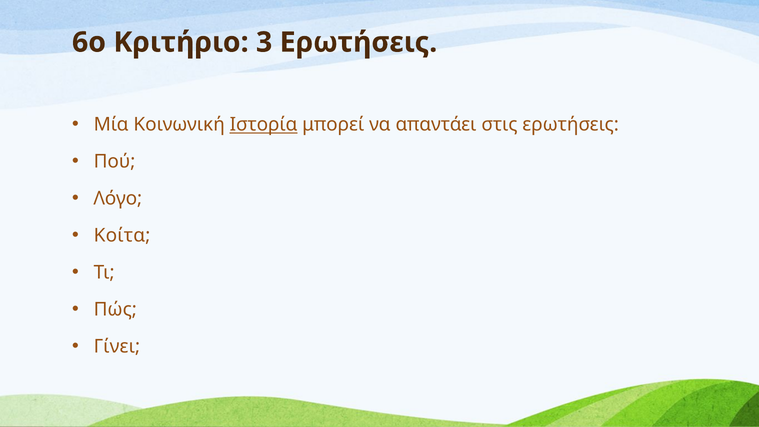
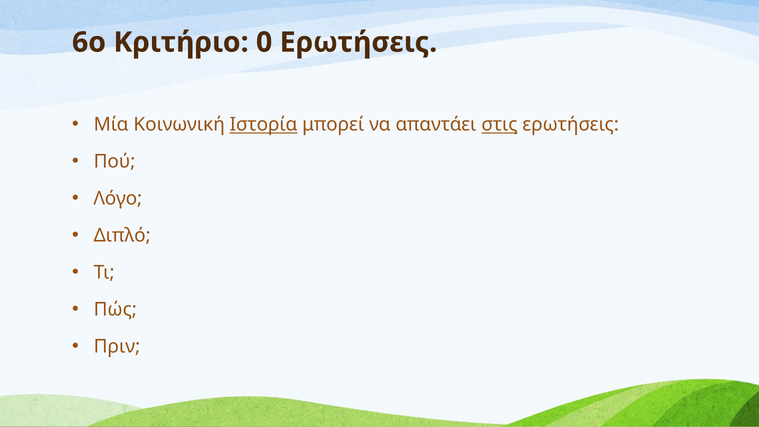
3: 3 -> 0
στις underline: none -> present
Κοίτα: Κοίτα -> Διπλό
Γίνει: Γίνει -> Πριν
